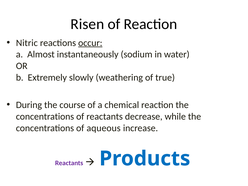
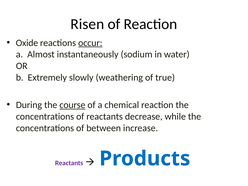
Nitric: Nitric -> Oxide
course underline: none -> present
aqueous: aqueous -> between
